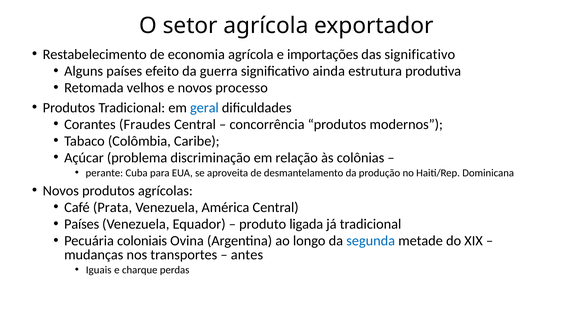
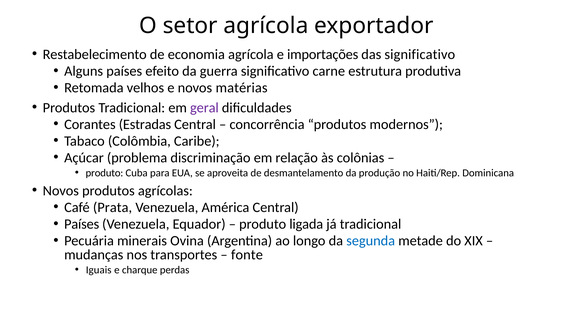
ainda: ainda -> carne
processo: processo -> matérias
geral colour: blue -> purple
Fraudes: Fraudes -> Estradas
perante at (104, 173): perante -> produto
coloniais: coloniais -> minerais
antes: antes -> fonte
